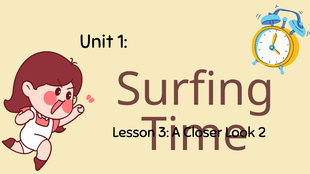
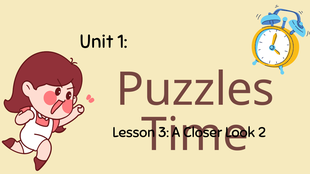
Surfing: Surfing -> Puzzles
